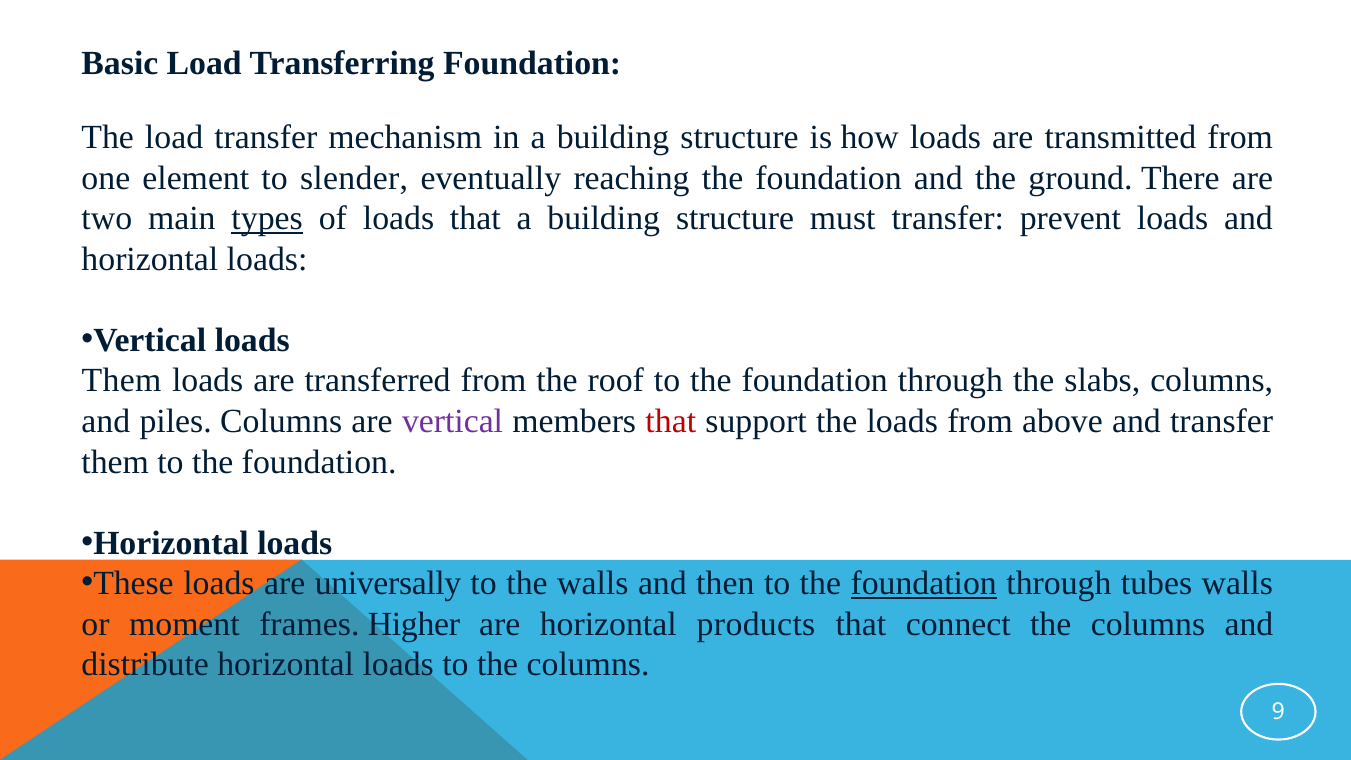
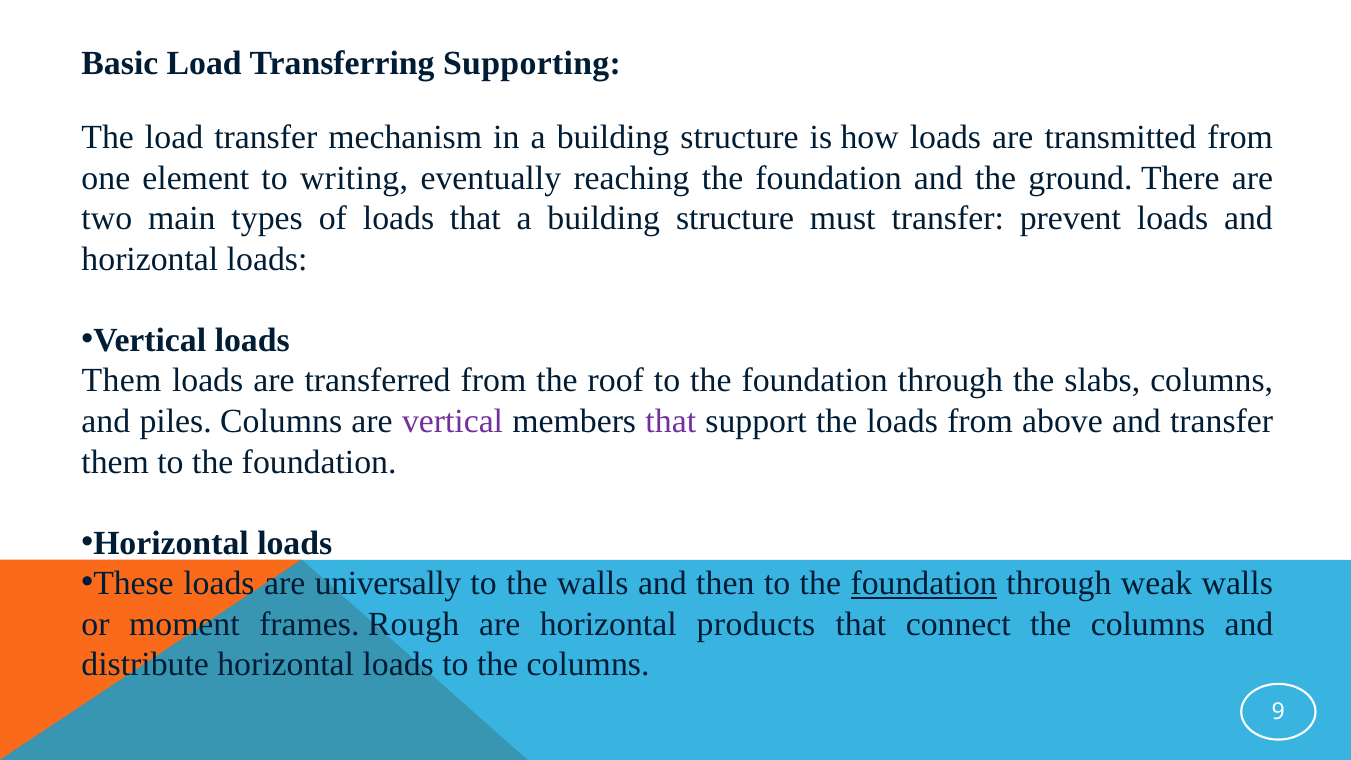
Transferring Foundation: Foundation -> Supporting
slender: slender -> writing
types underline: present -> none
that at (671, 421) colour: red -> purple
tubes: tubes -> weak
Higher: Higher -> Rough
